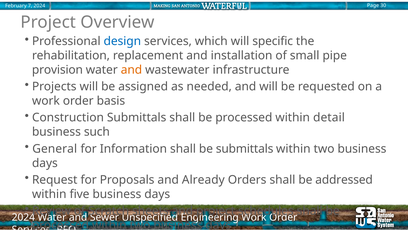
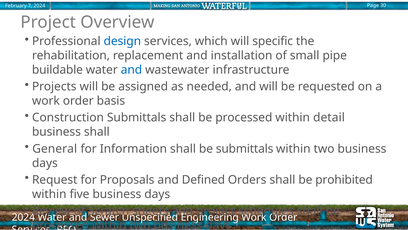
provision: provision -> buildable
and at (131, 70) colour: orange -> blue
business such: such -> shall
Already: Already -> Defined
addressed: addressed -> prohibited
